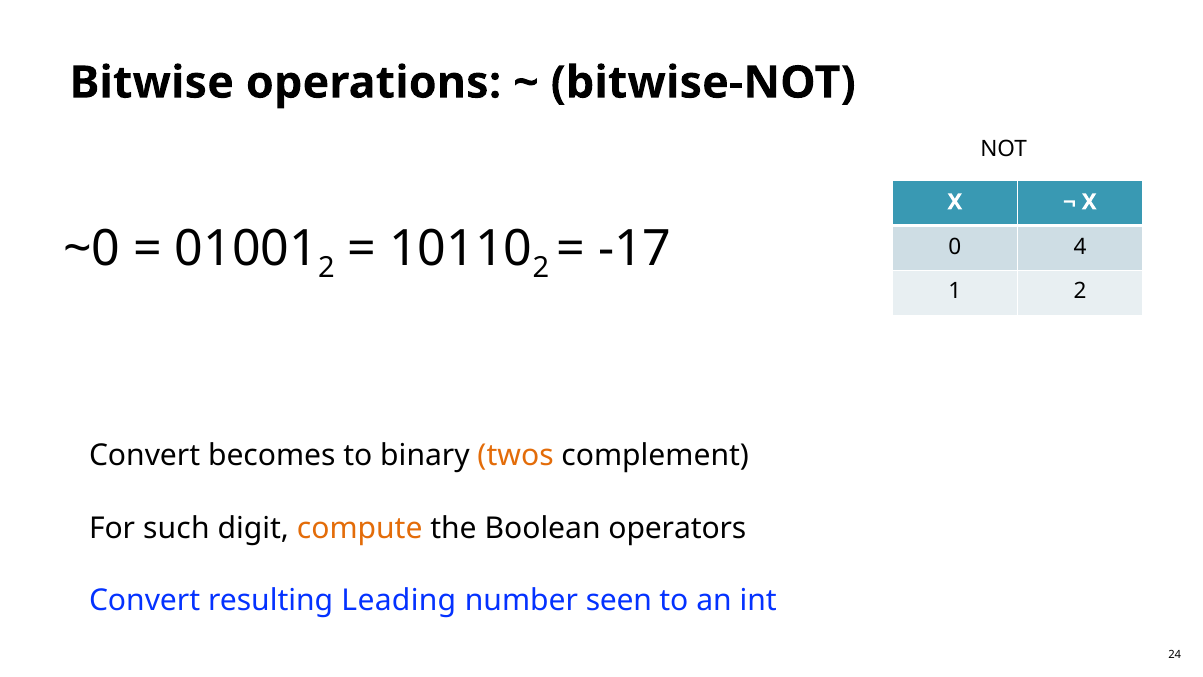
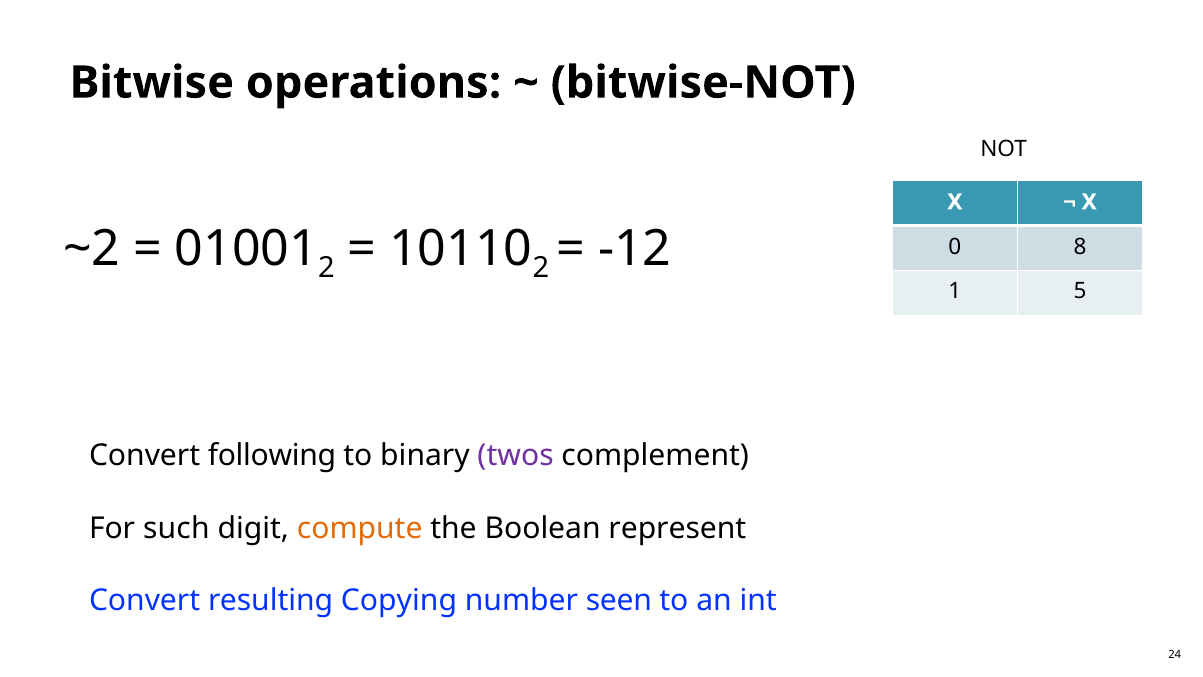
~0: ~0 -> ~2
-17: -17 -> -12
4: 4 -> 8
1 2: 2 -> 5
becomes: becomes -> following
twos colour: orange -> purple
operators: operators -> represent
Leading: Leading -> Copying
